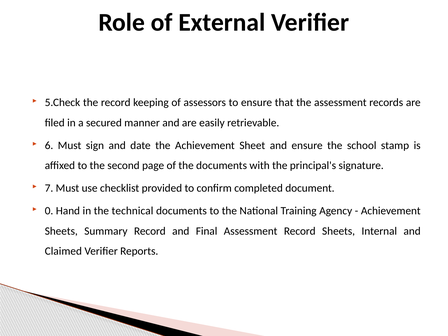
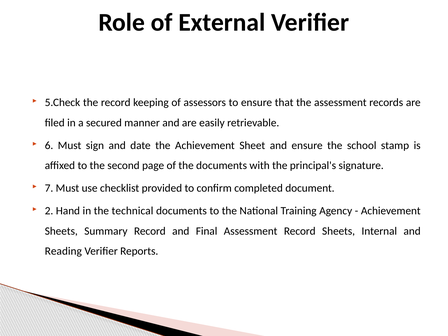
0: 0 -> 2
Claimed: Claimed -> Reading
